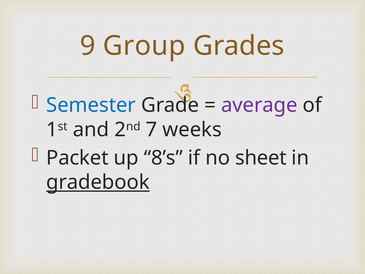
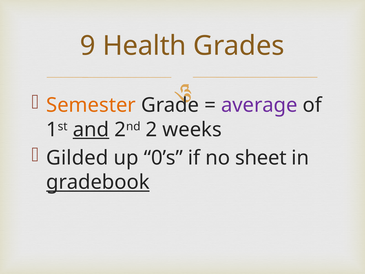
Group: Group -> Health
Semester colour: blue -> orange
and underline: none -> present
7: 7 -> 2
Packet: Packet -> Gilded
8’s: 8’s -> 0’s
